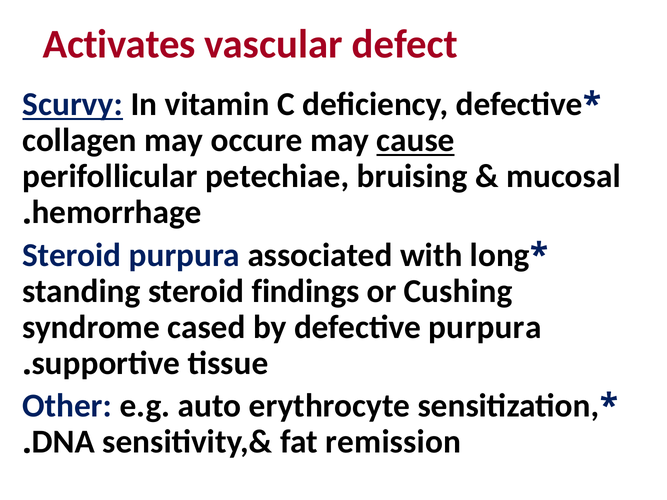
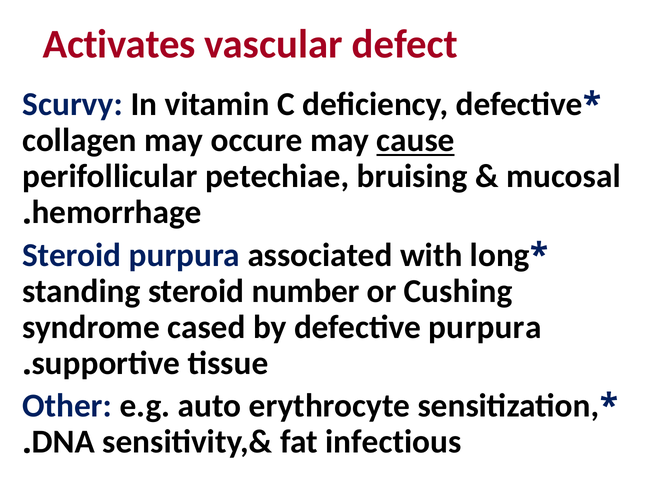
Scurvy underline: present -> none
findings: findings -> number
remission: remission -> infectious
